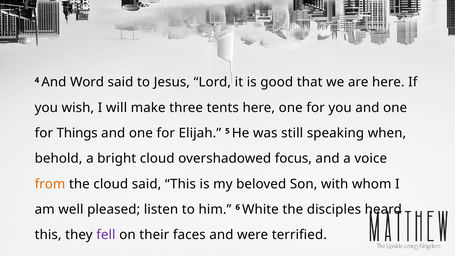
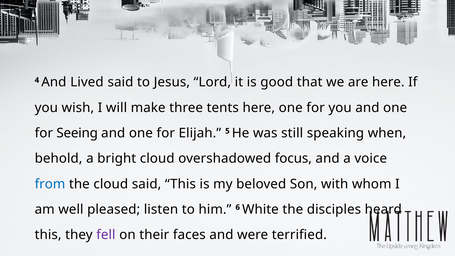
Word: Word -> Lived
Things: Things -> Seeing
from colour: orange -> blue
